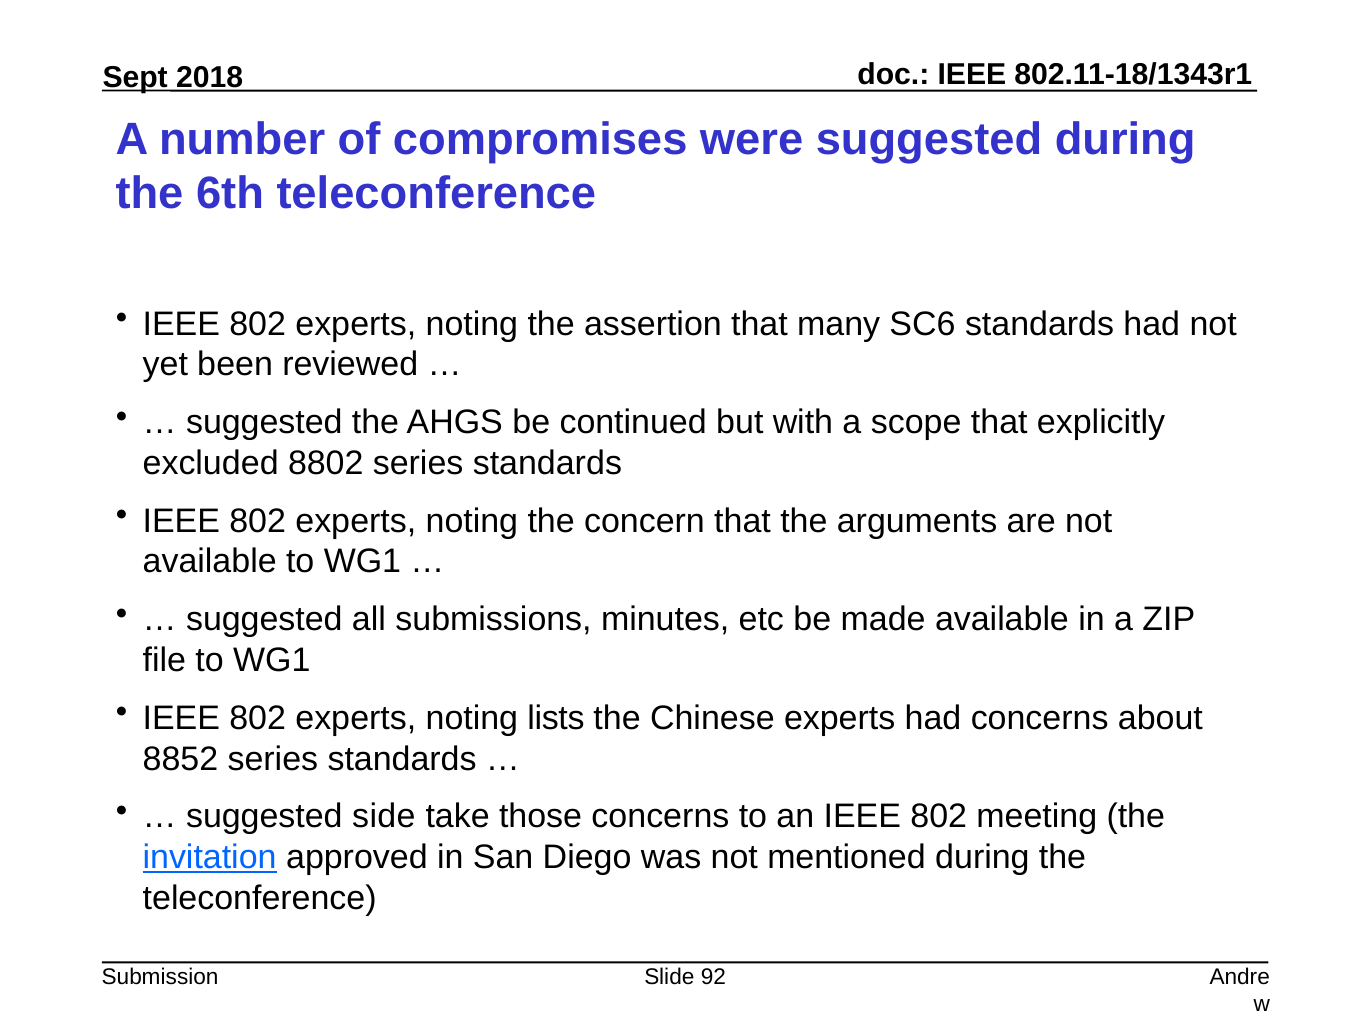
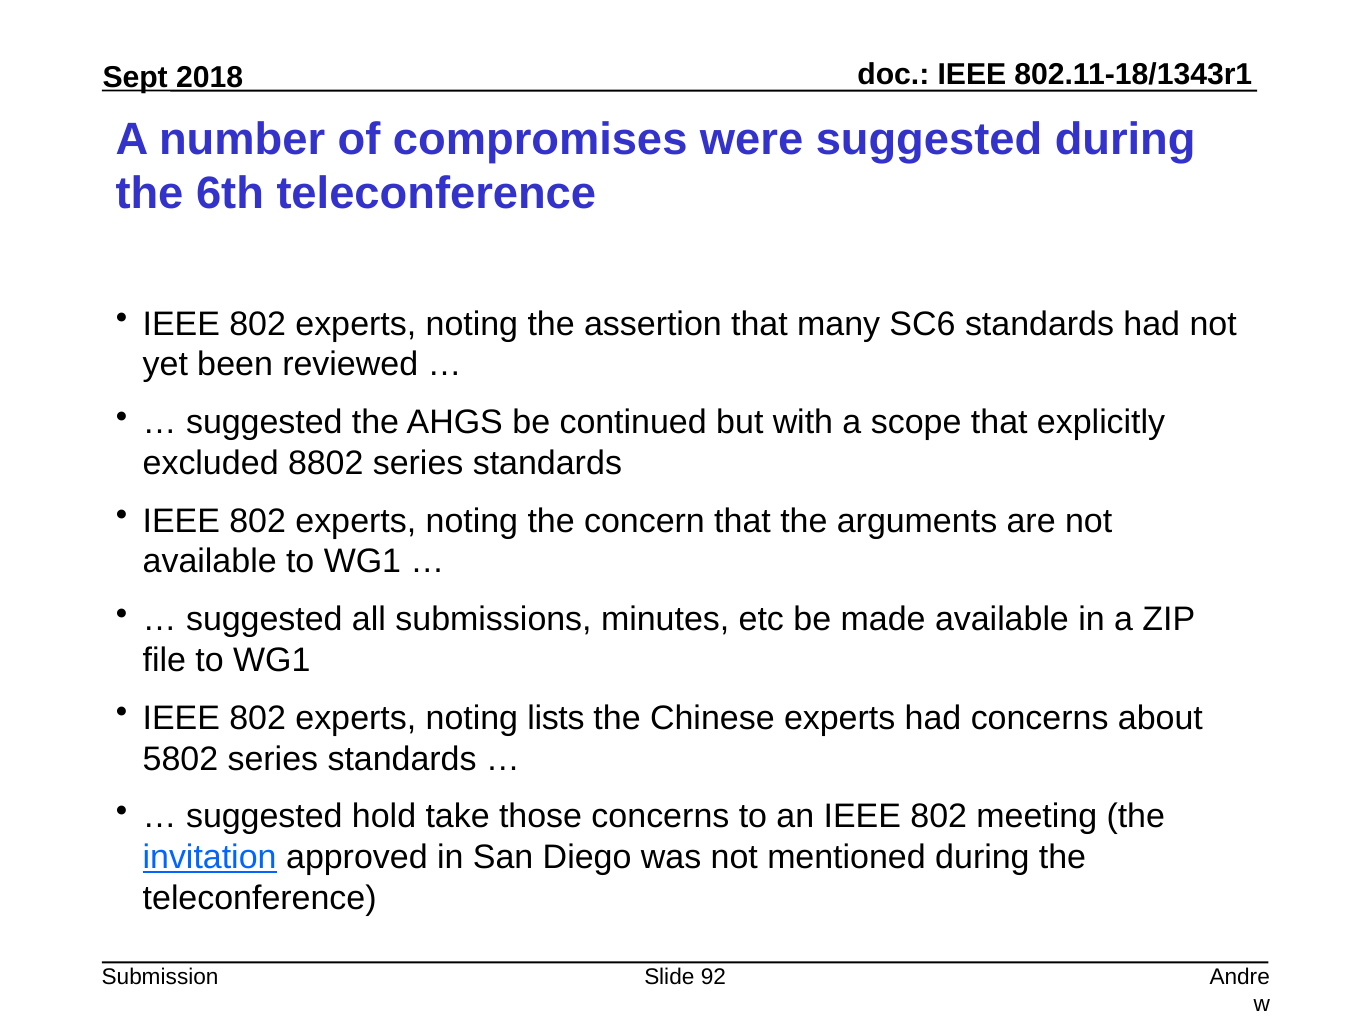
8852: 8852 -> 5802
side: side -> hold
